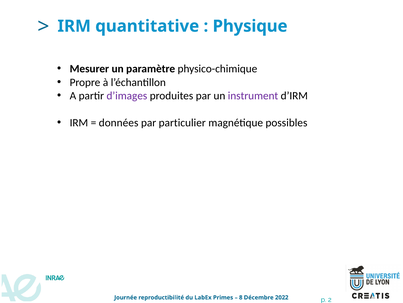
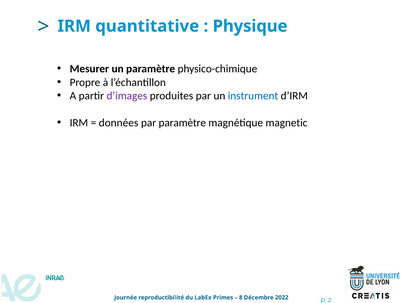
instrument colour: purple -> blue
par particulier: particulier -> paramètre
possibles: possibles -> magnetic
